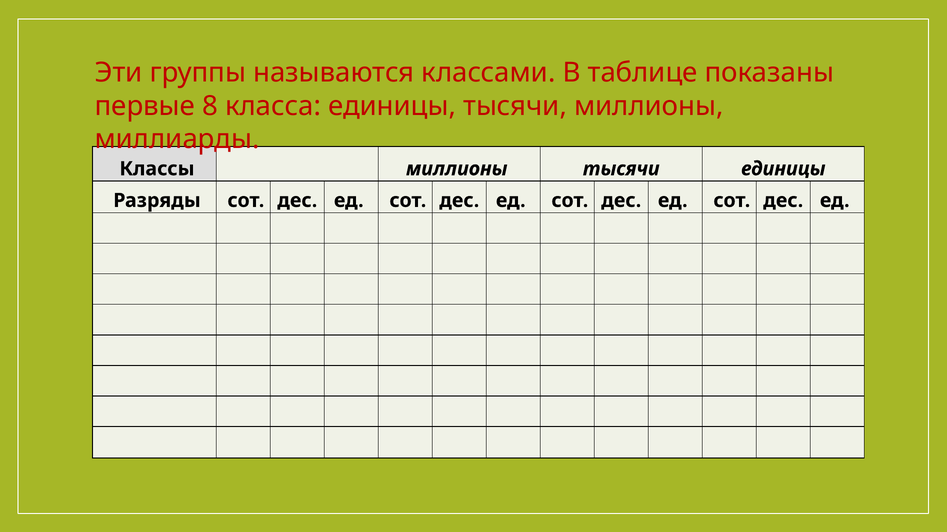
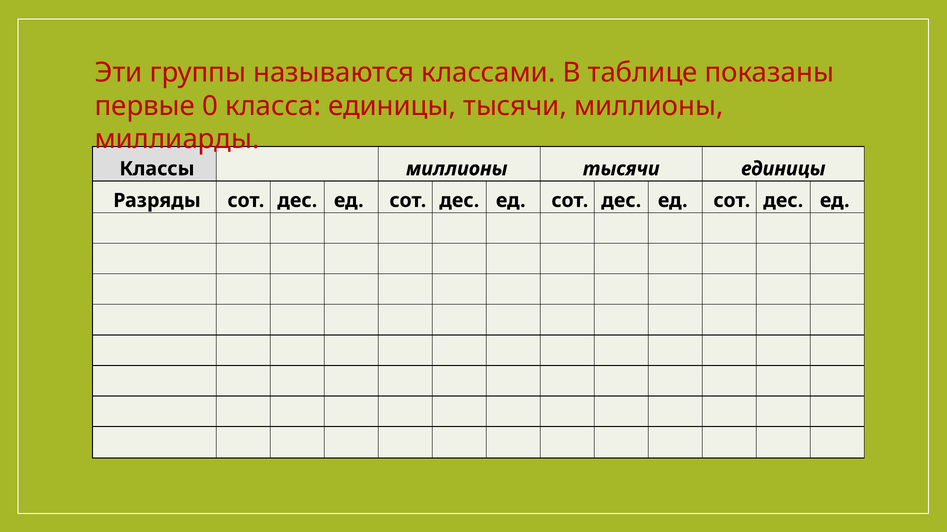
8: 8 -> 0
